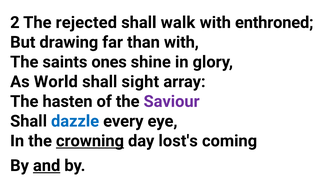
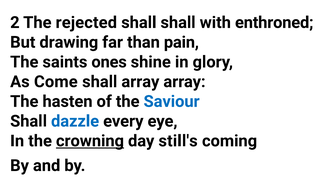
shall walk: walk -> shall
than with: with -> pain
World: World -> Come
shall sight: sight -> array
Saviour colour: purple -> blue
lost's: lost's -> still's
and underline: present -> none
